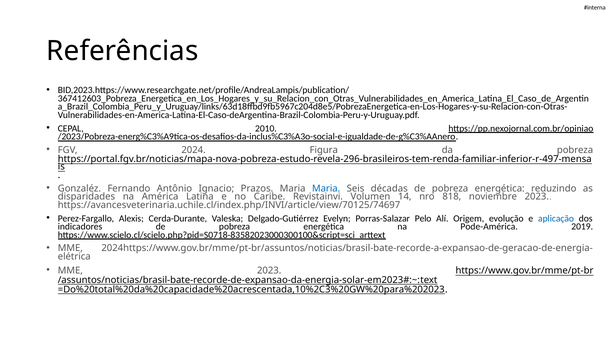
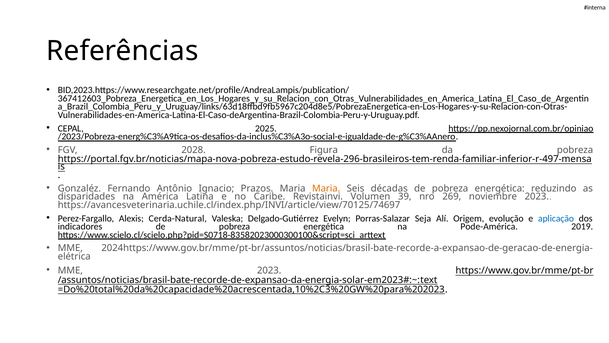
2010: 2010 -> 2025
2024: 2024 -> 2028
Maria at (326, 188) colour: blue -> orange
14: 14 -> 39
818: 818 -> 269
Cerda-Durante: Cerda-Durante -> Cerda-Natural
Pelo: Pelo -> Seja
